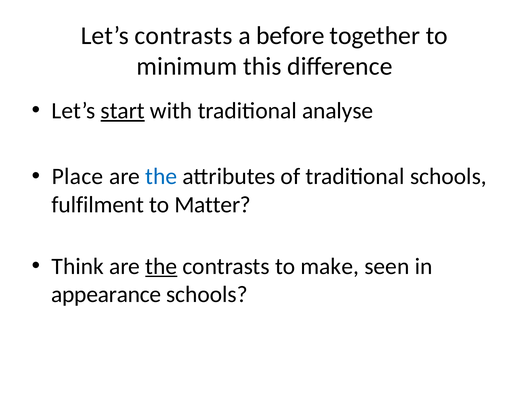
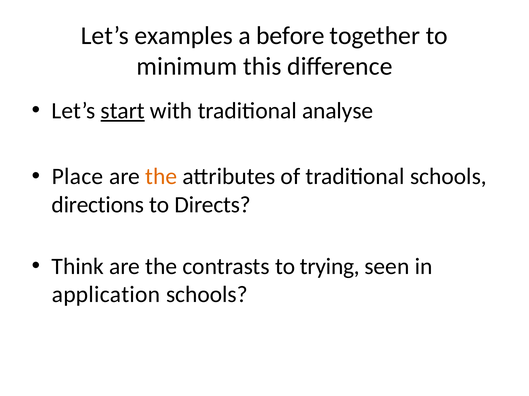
Let’s contrasts: contrasts -> examples
the at (161, 177) colour: blue -> orange
fulfilment: fulfilment -> directions
Matter: Matter -> Directs
the at (161, 267) underline: present -> none
make: make -> trying
appearance: appearance -> application
